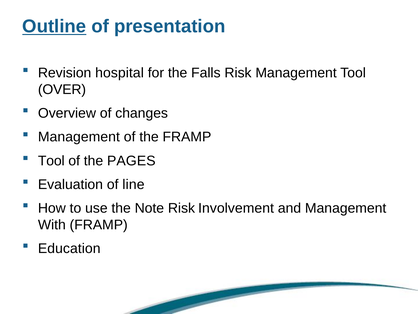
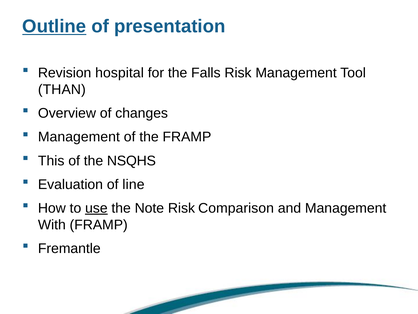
OVER: OVER -> THAN
Tool at (51, 160): Tool -> This
PAGES: PAGES -> NSQHS
use underline: none -> present
Involvement: Involvement -> Comparison
Education: Education -> Fremantle
